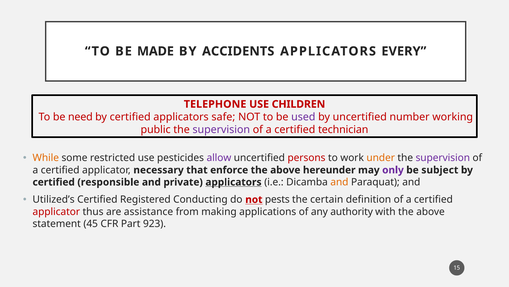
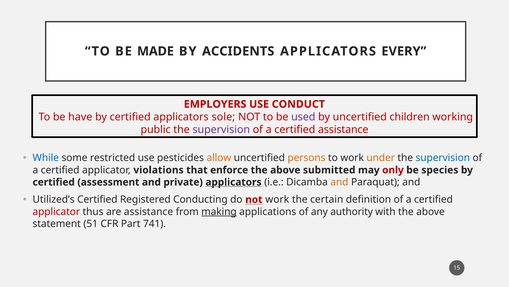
TELEPHONE: TELEPHONE -> EMPLOYERS
CHILDREN: CHILDREN -> CONDUCT
need: need -> have
safe: safe -> sole
number: number -> children
certified technician: technician -> assistance
While colour: orange -> blue
allow colour: purple -> orange
persons colour: red -> orange
supervision at (443, 158) colour: purple -> blue
necessary: necessary -> violations
hereunder: hereunder -> submitted
only colour: purple -> red
subject: subject -> species
responsible: responsible -> assessment
not pests: pests -> work
making underline: none -> present
45: 45 -> 51
923: 923 -> 741
